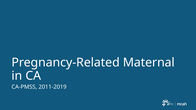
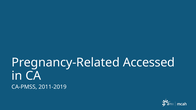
Maternal: Maternal -> Accessed
